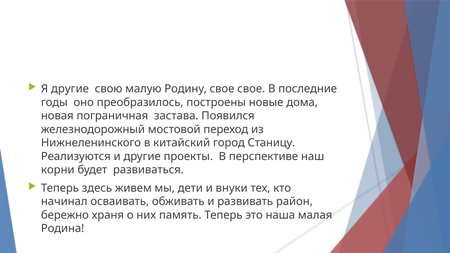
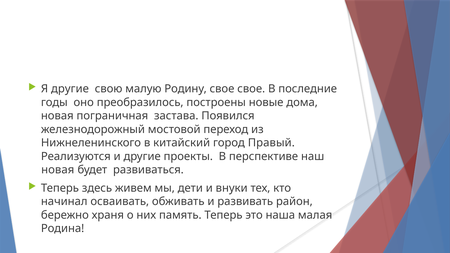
Станицу: Станицу -> Правый
корни at (58, 170): корни -> новая
